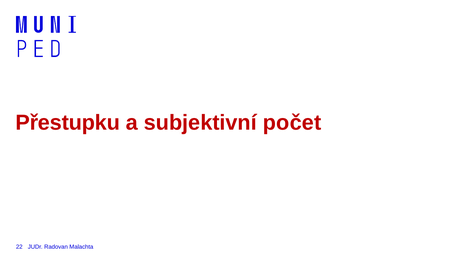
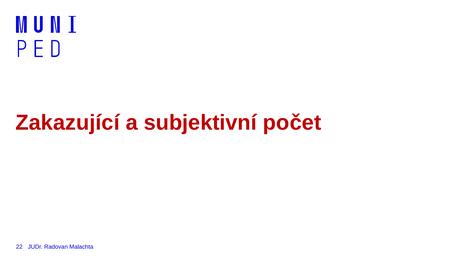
Přestupku: Přestupku -> Zakazující
